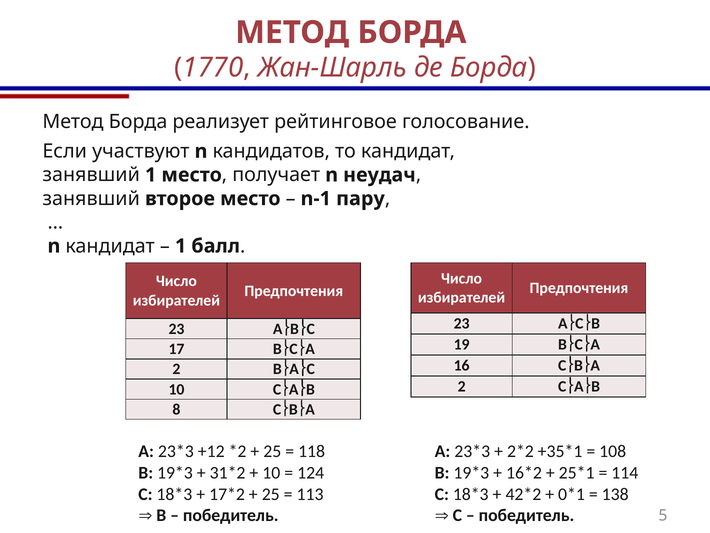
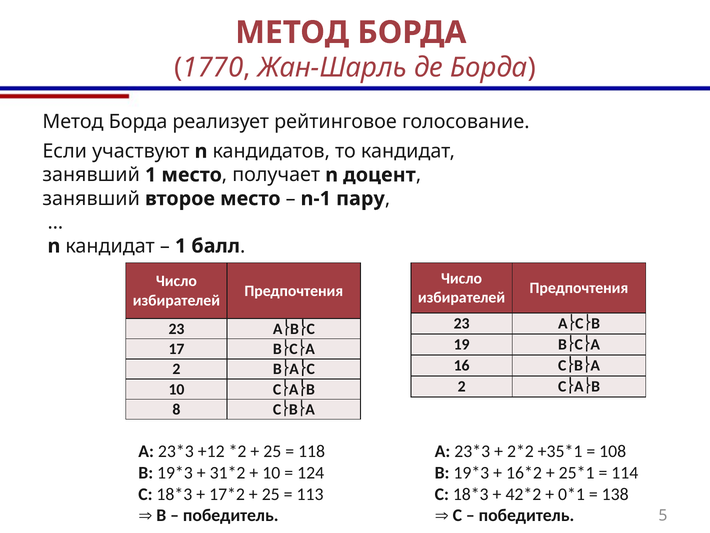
неудач: неудач -> доцент
